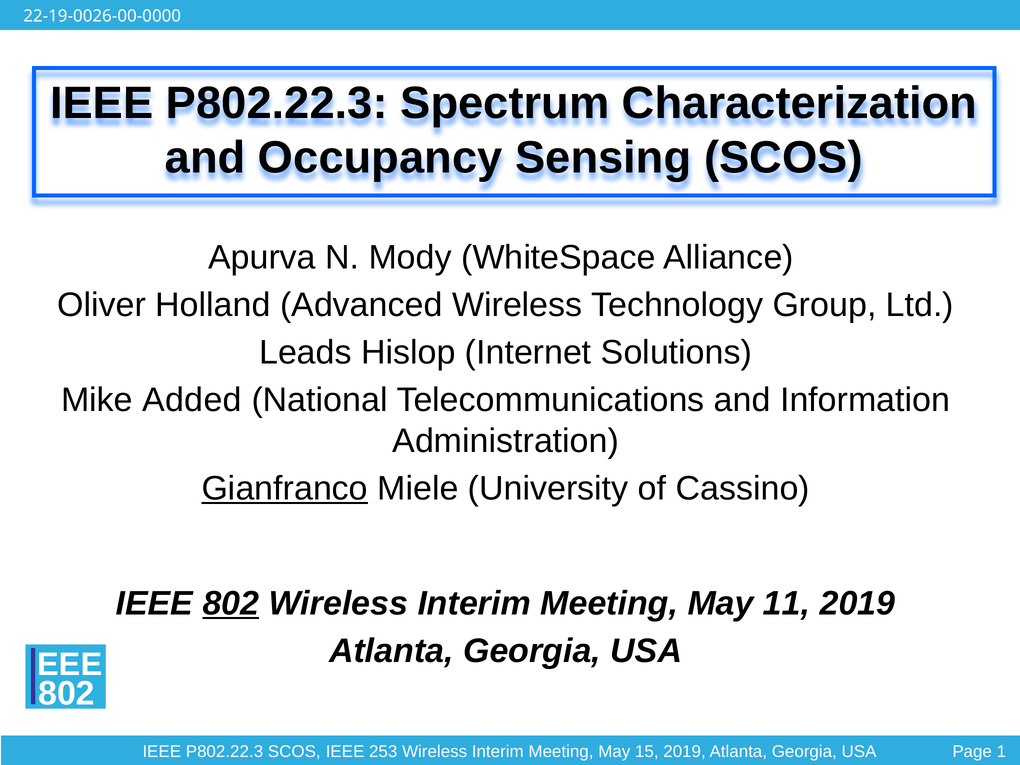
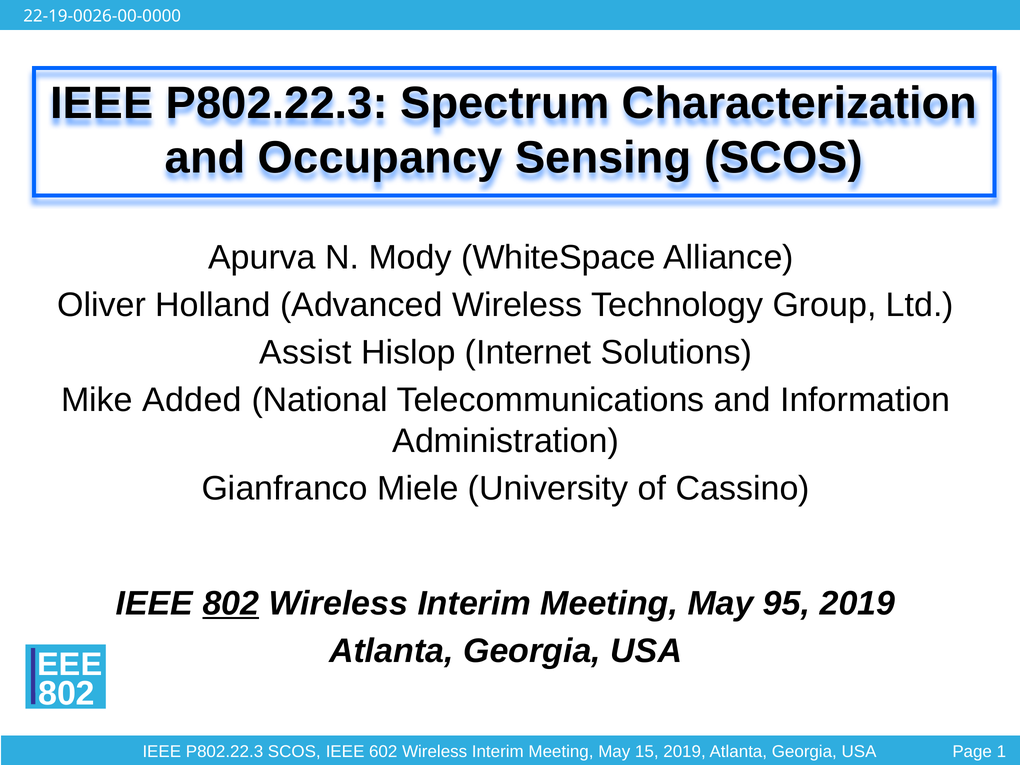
Leads: Leads -> Assist
Gianfranco underline: present -> none
11: 11 -> 95
253: 253 -> 602
